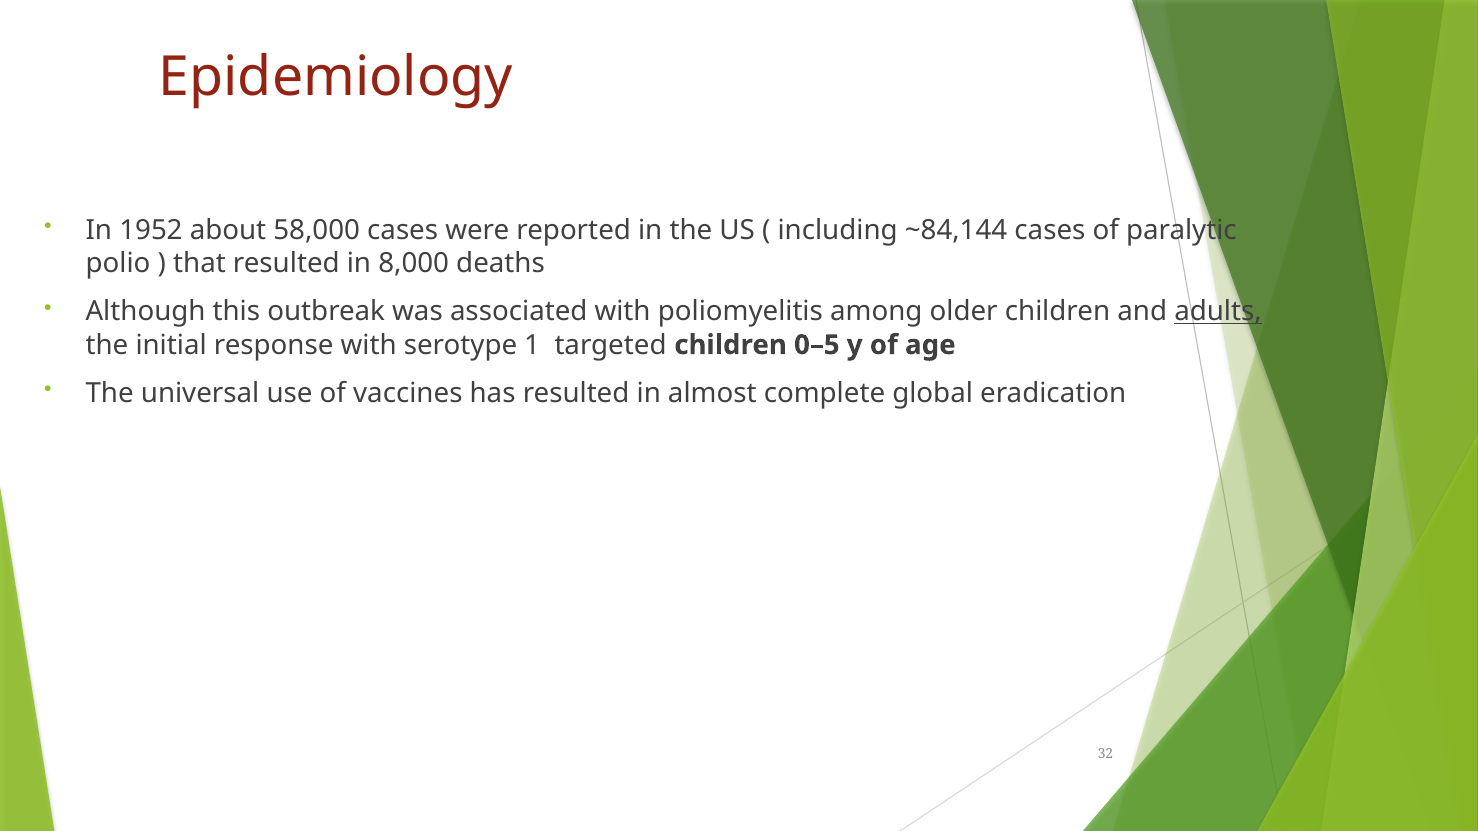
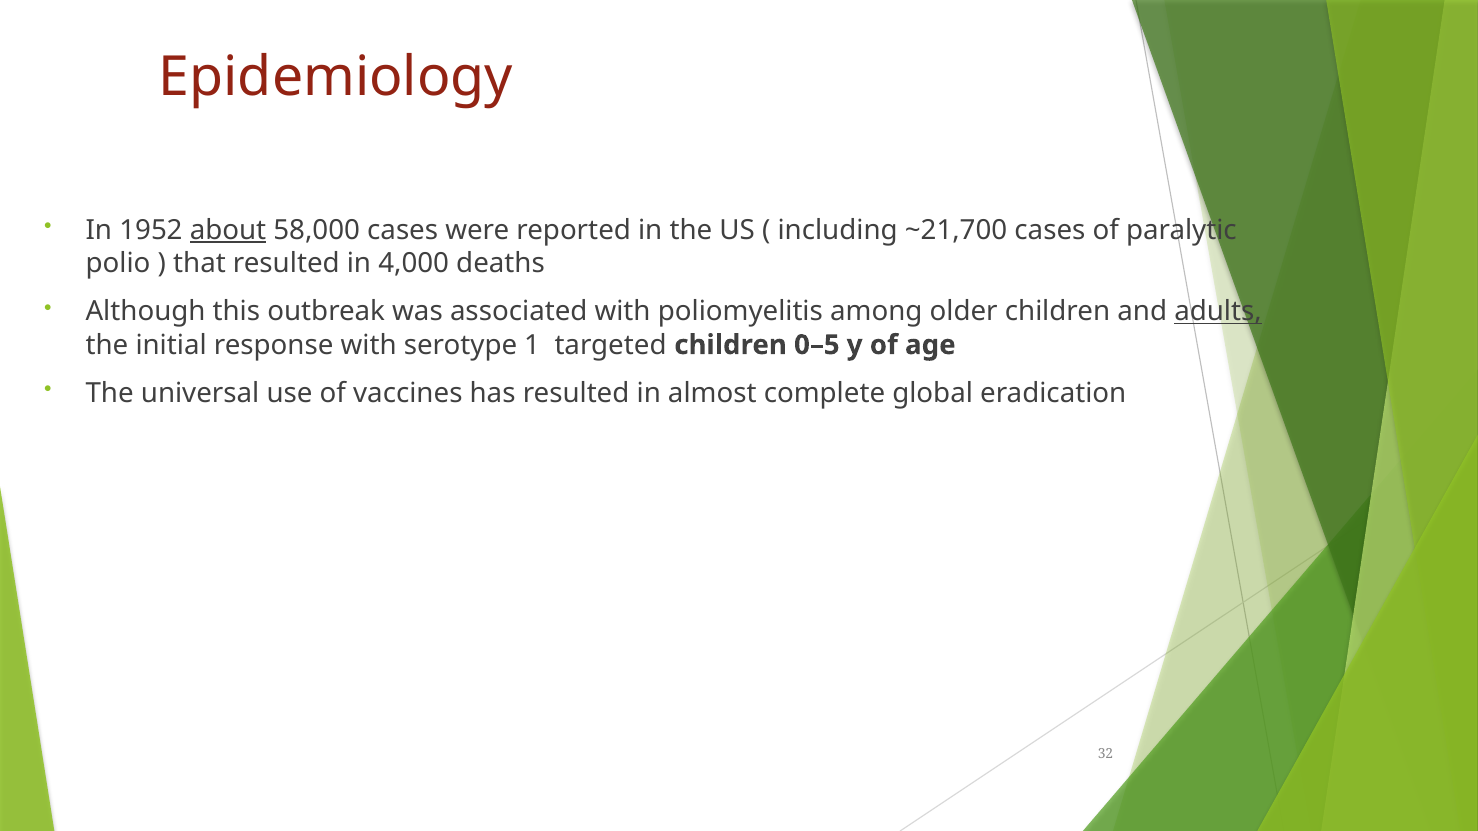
about underline: none -> present
~84,144: ~84,144 -> ~21,700
8,000: 8,000 -> 4,000
